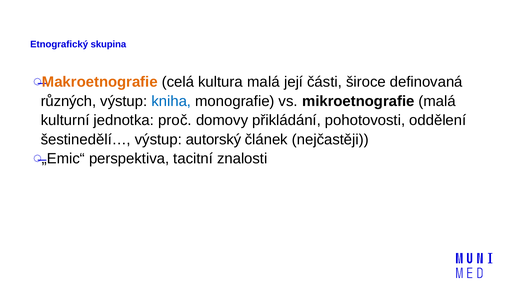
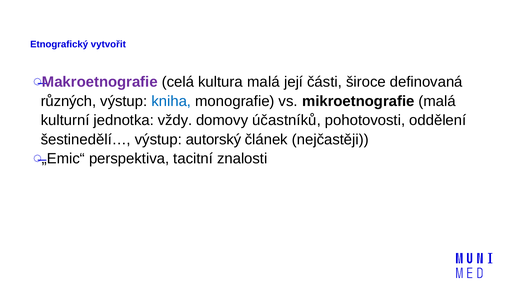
skupina: skupina -> vytvořit
Makroetnografie colour: orange -> purple
proč: proč -> vždy
přikládání: přikládání -> účastníků
